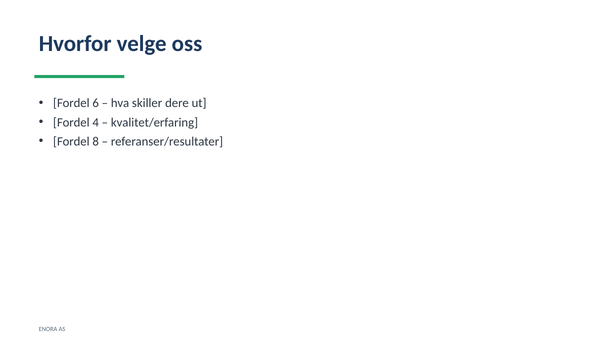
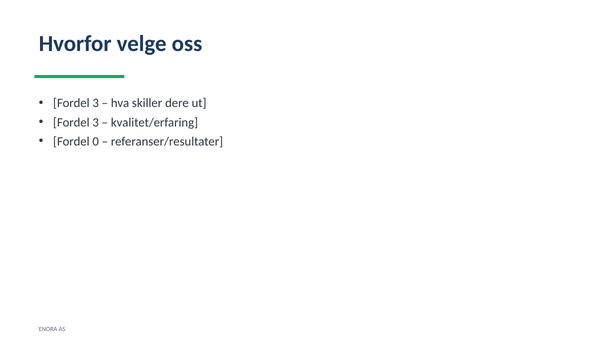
6 at (96, 103): 6 -> 3
4 at (96, 122): 4 -> 3
8: 8 -> 0
